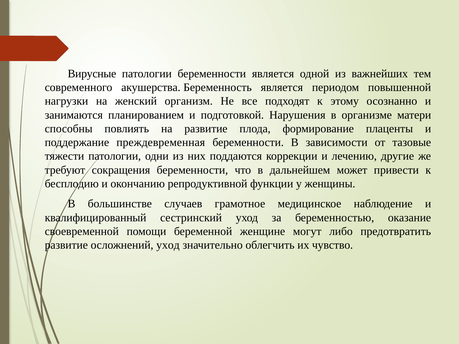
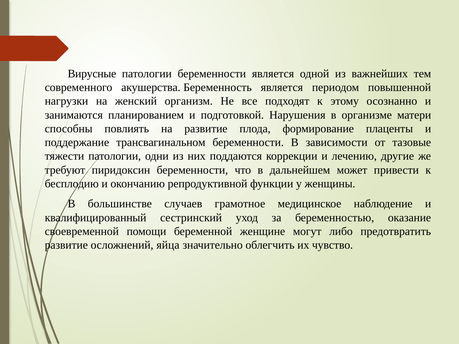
преждевременная: преждевременная -> трансвагинальном
сокращения: сокращения -> пиридоксин
осложнений уход: уход -> яйца
